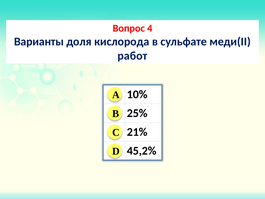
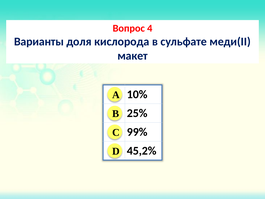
работ: работ -> макет
21%: 21% -> 99%
